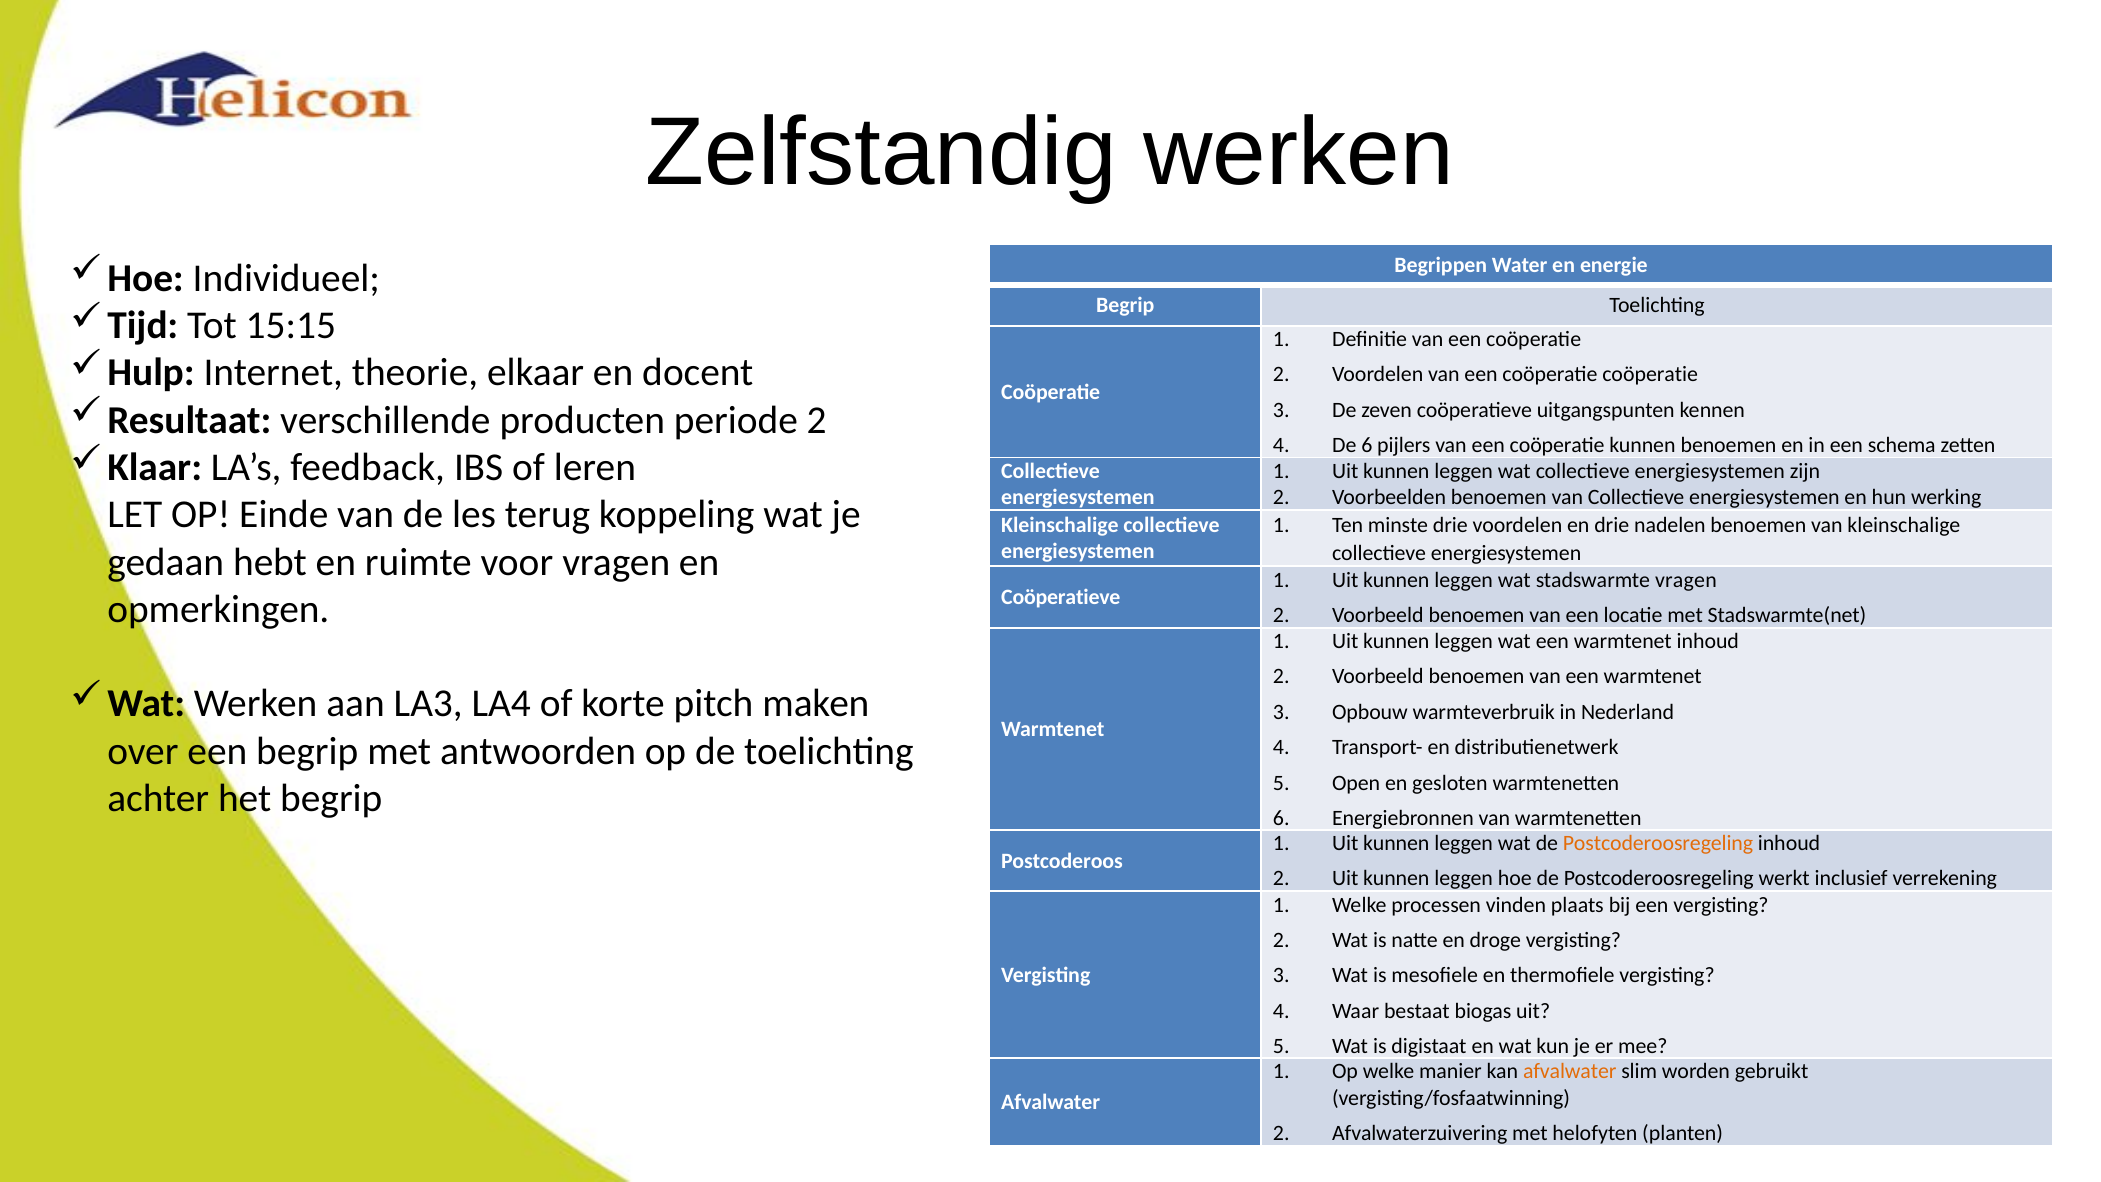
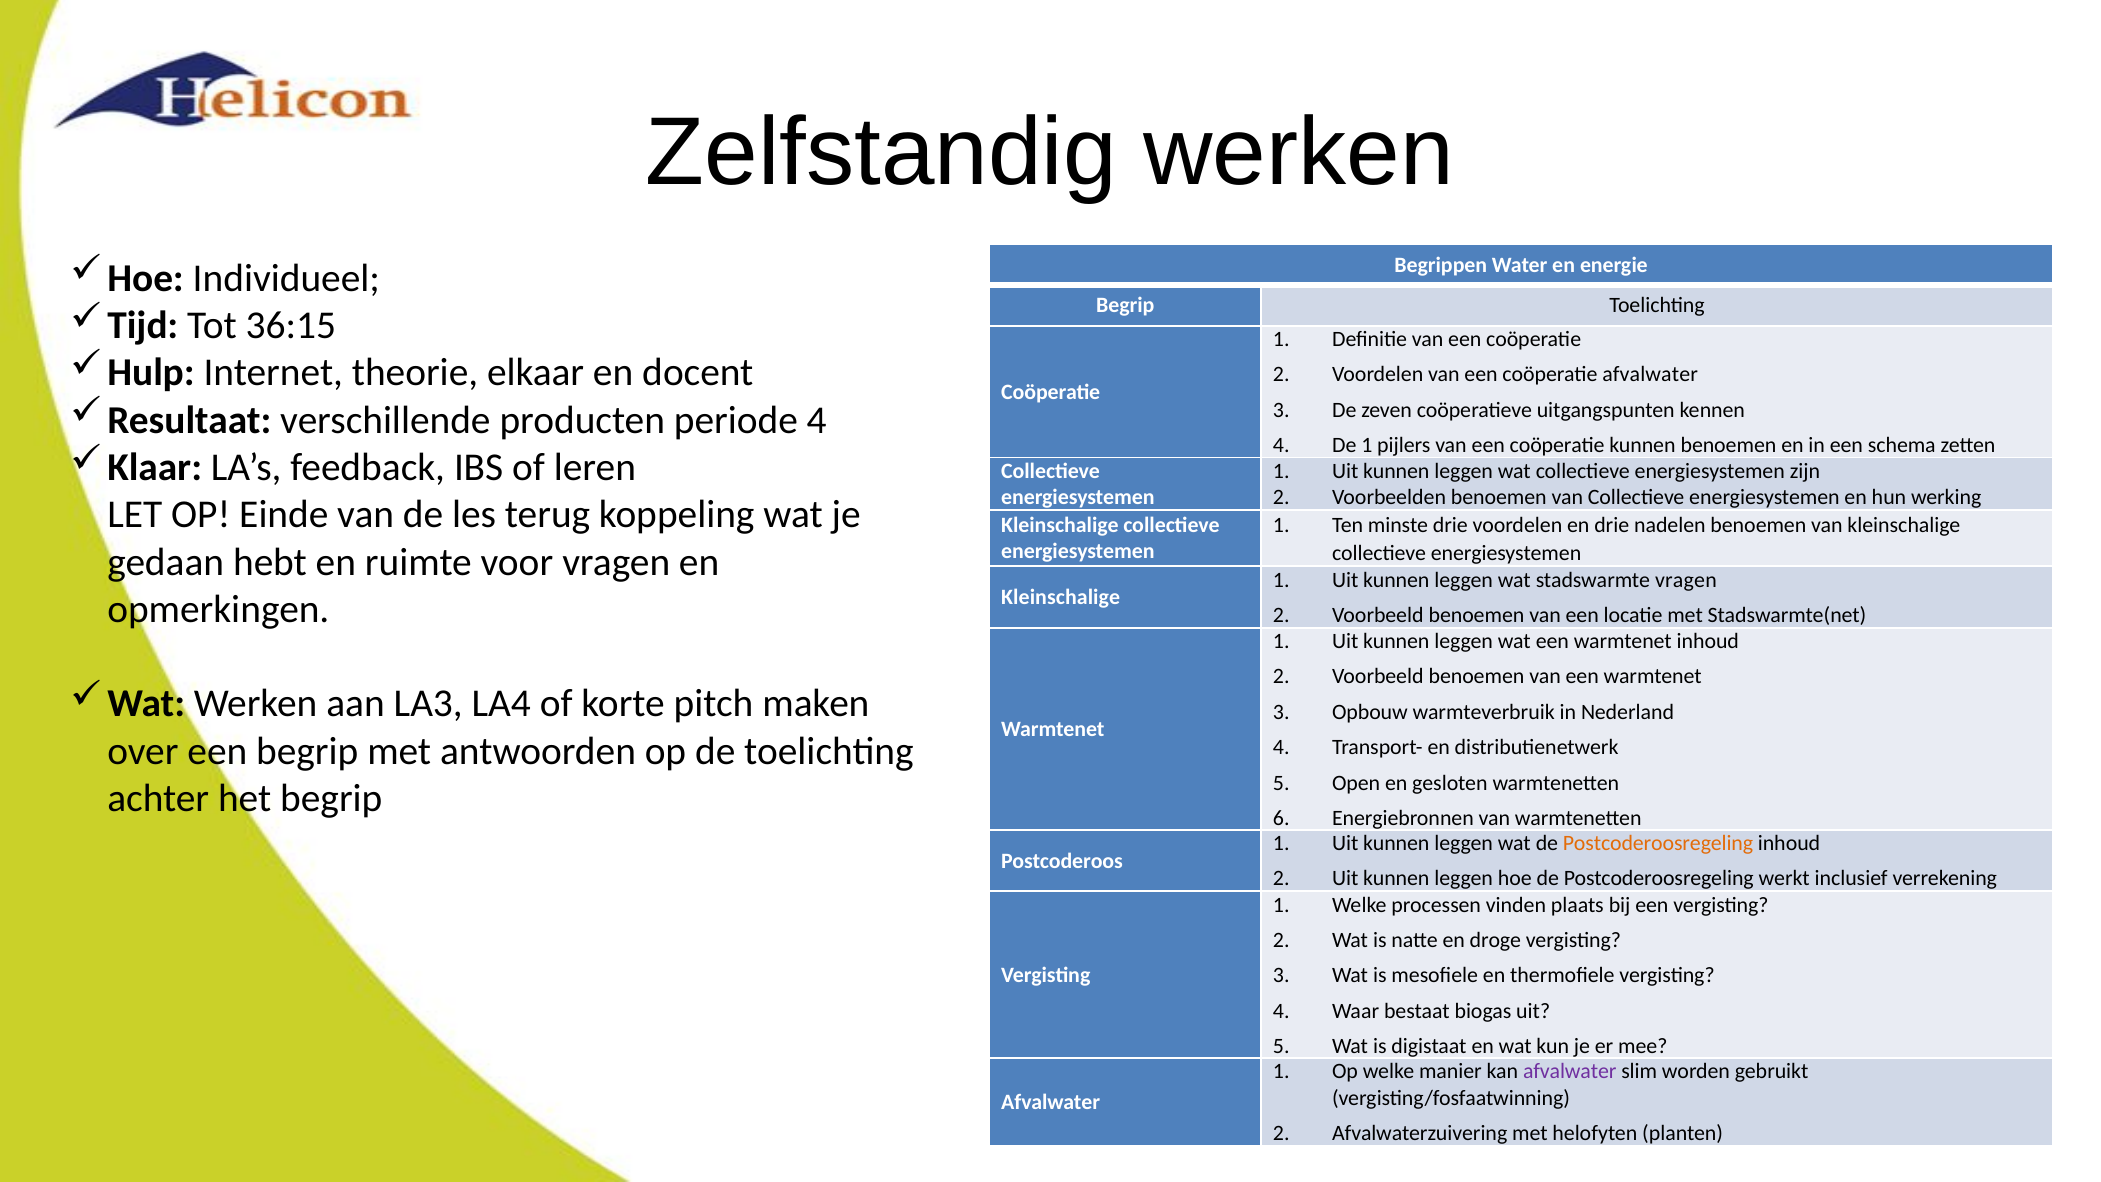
15:15: 15:15 -> 36:15
coöperatie coöperatie: coöperatie -> afvalwater
periode 2: 2 -> 4
De 6: 6 -> 1
Coöperatieve at (1061, 597): Coöperatieve -> Kleinschalige
afvalwater at (1570, 1071) colour: orange -> purple
